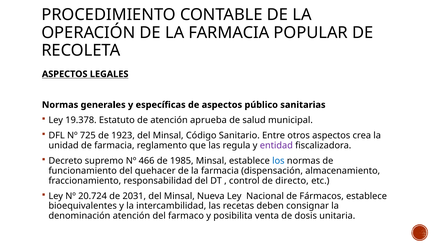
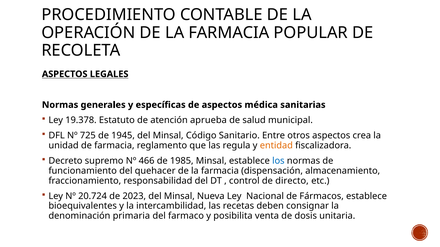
público: público -> médica
1923: 1923 -> 1945
entidad colour: purple -> orange
2031: 2031 -> 2023
denominación atención: atención -> primaria
